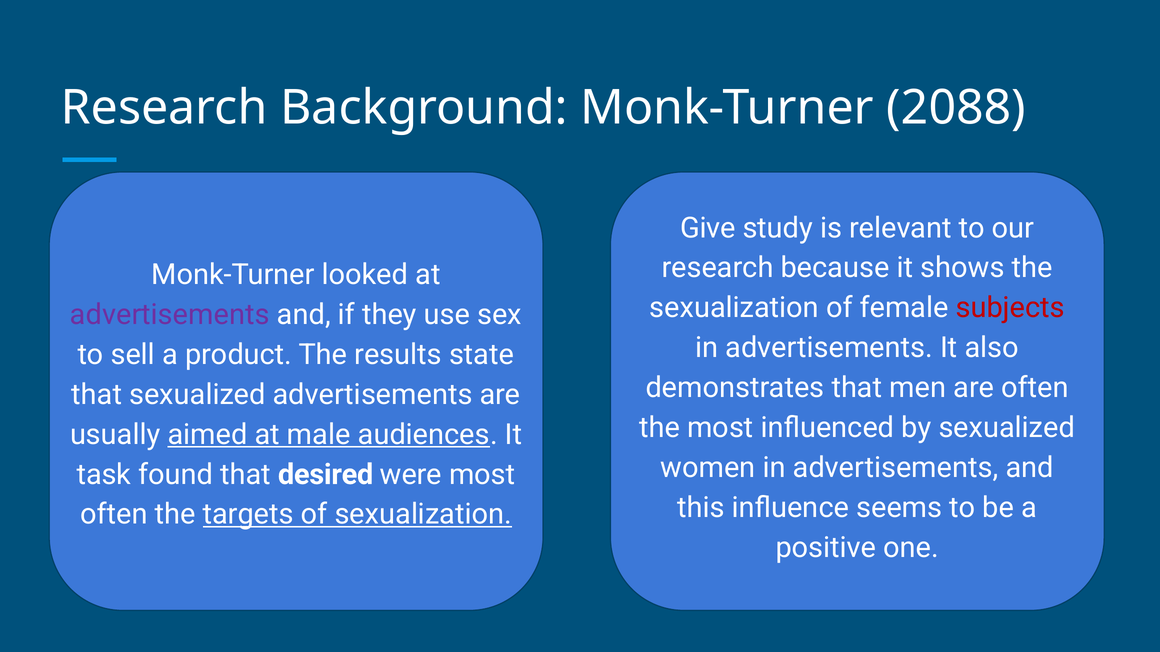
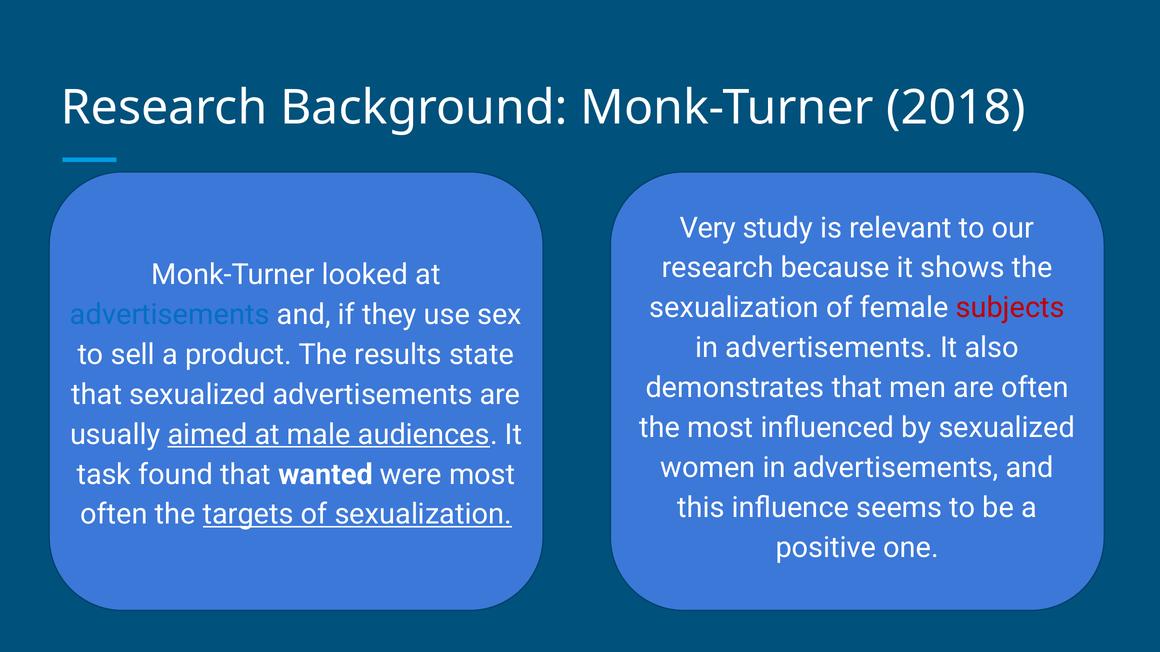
2088: 2088 -> 2018
Give: Give -> Very
advertisements at (170, 315) colour: purple -> blue
desired: desired -> wanted
